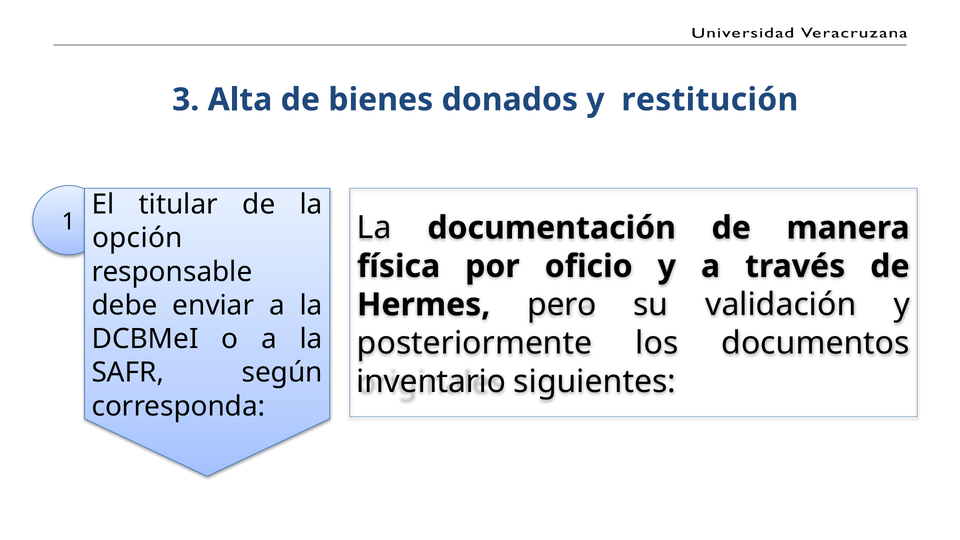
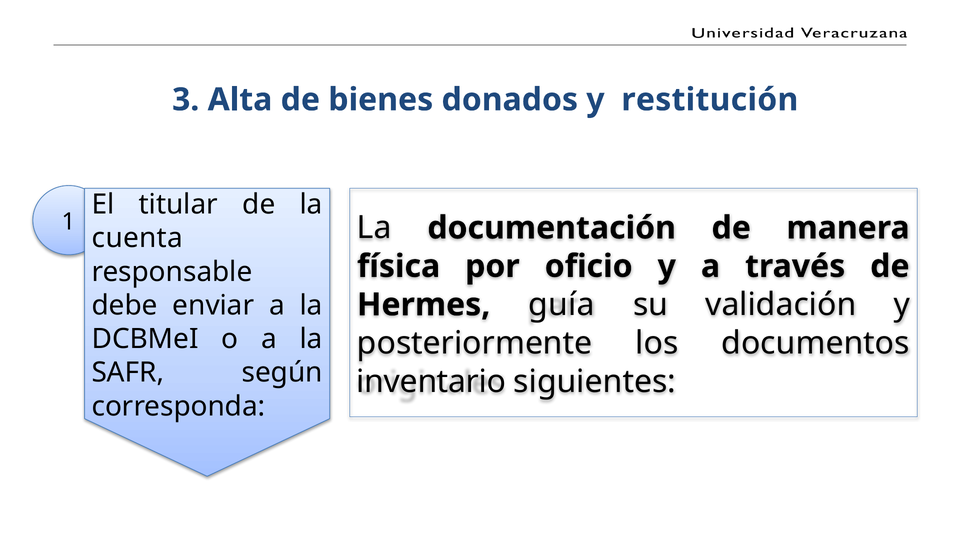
opción: opción -> cuenta
pero: pero -> guía
